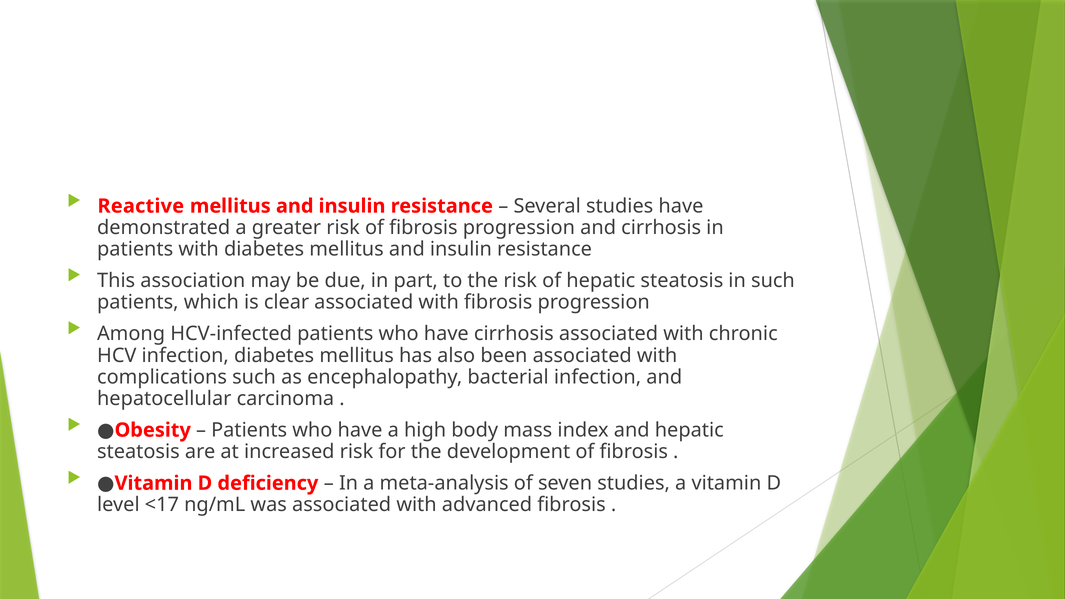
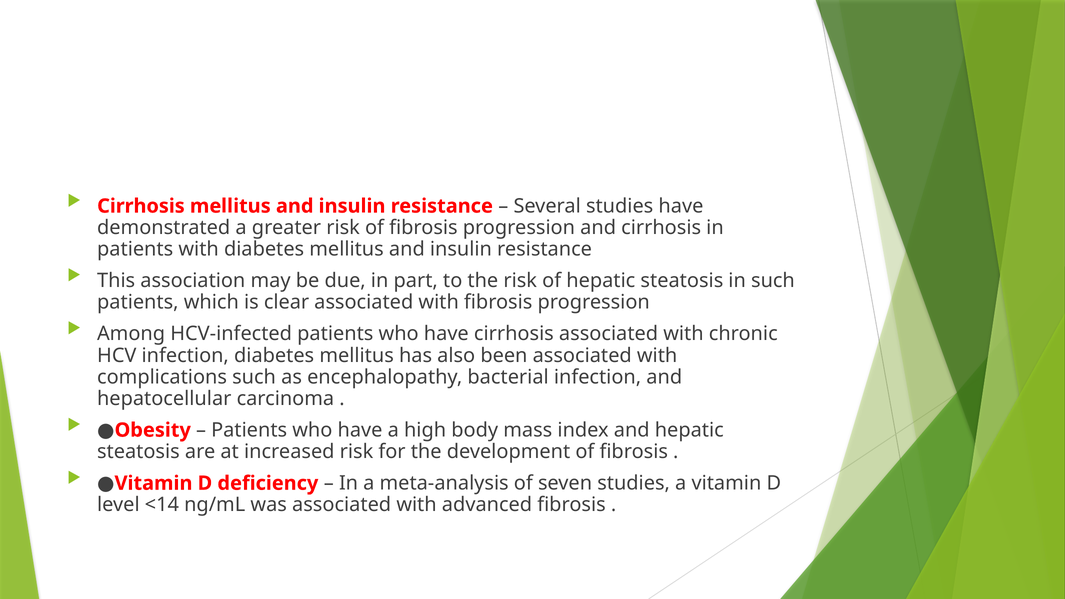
Reactive at (141, 206): Reactive -> Cirrhosis
<17: <17 -> <14
